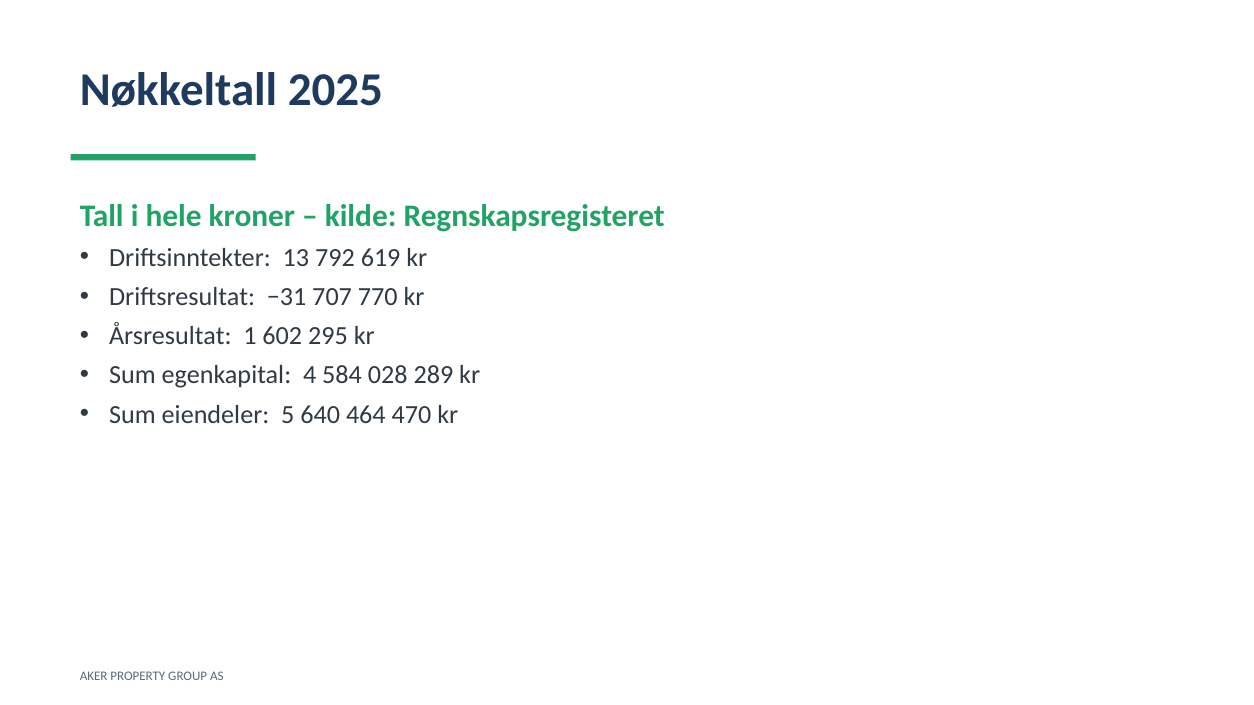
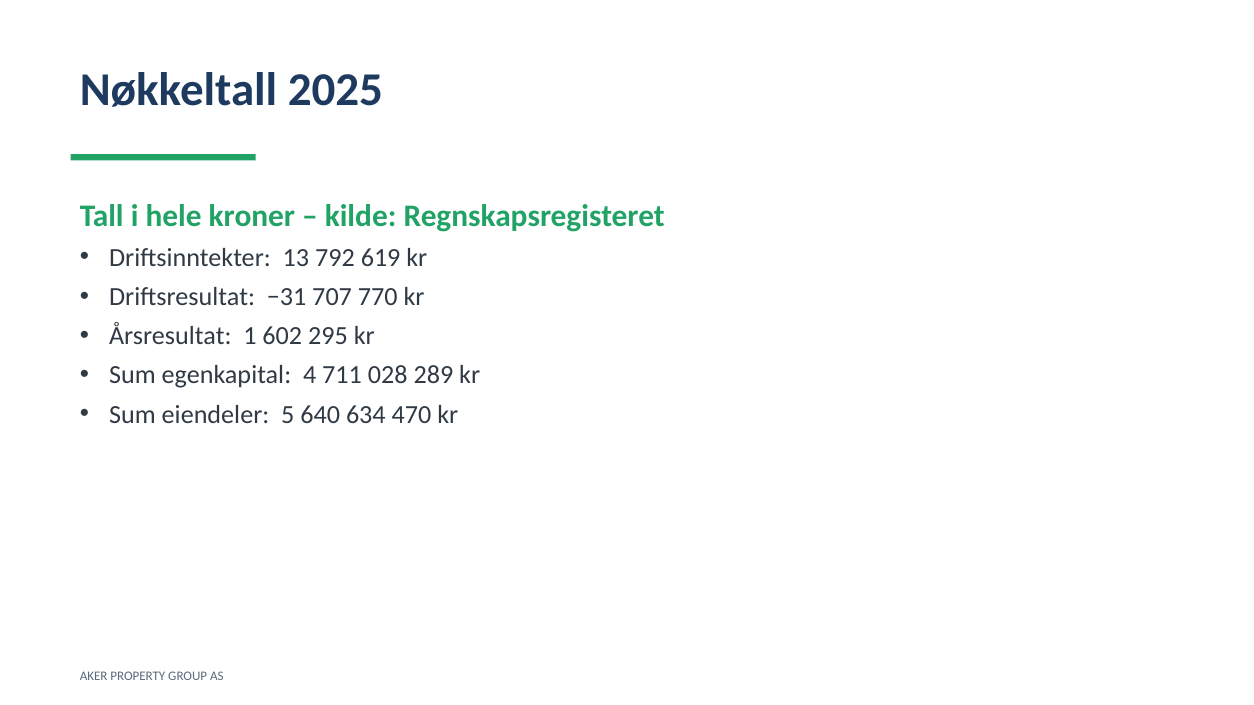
584: 584 -> 711
464: 464 -> 634
